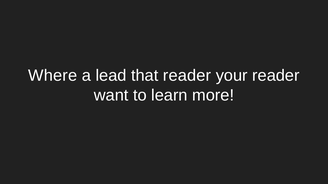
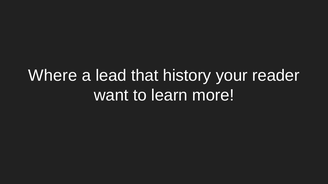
that reader: reader -> history
